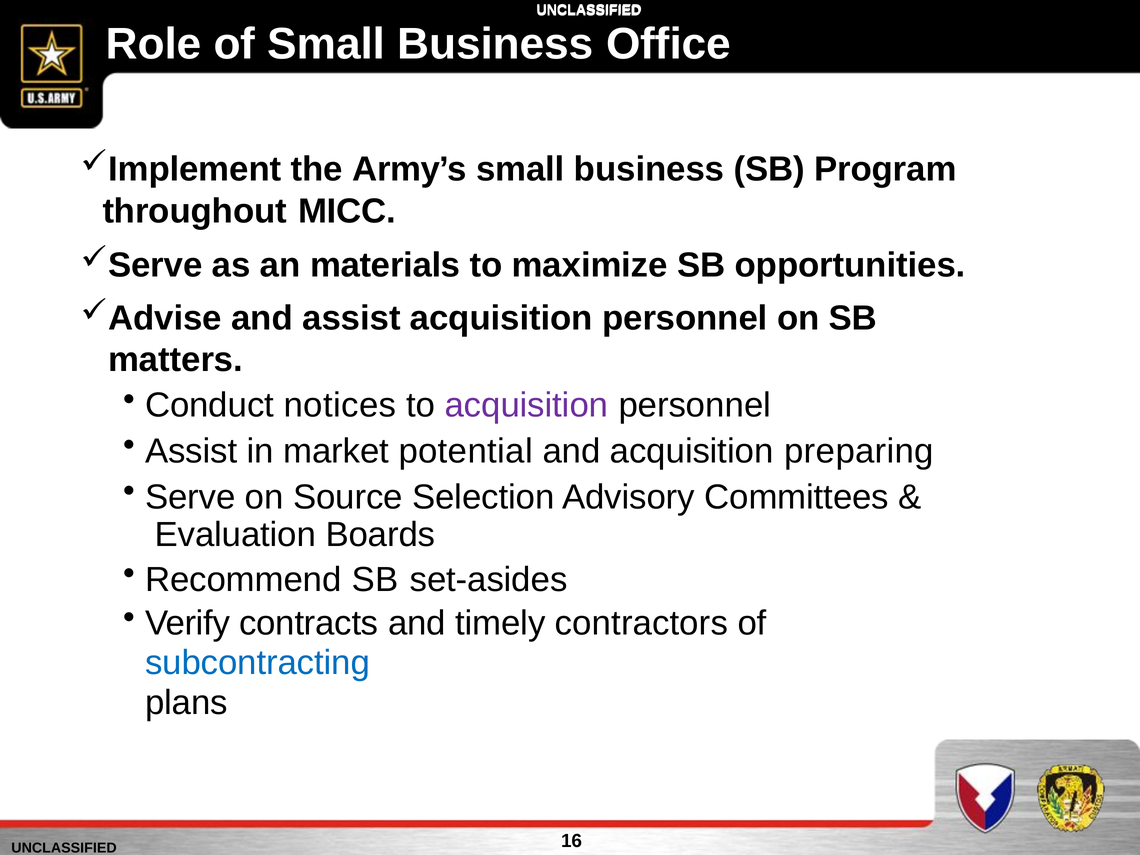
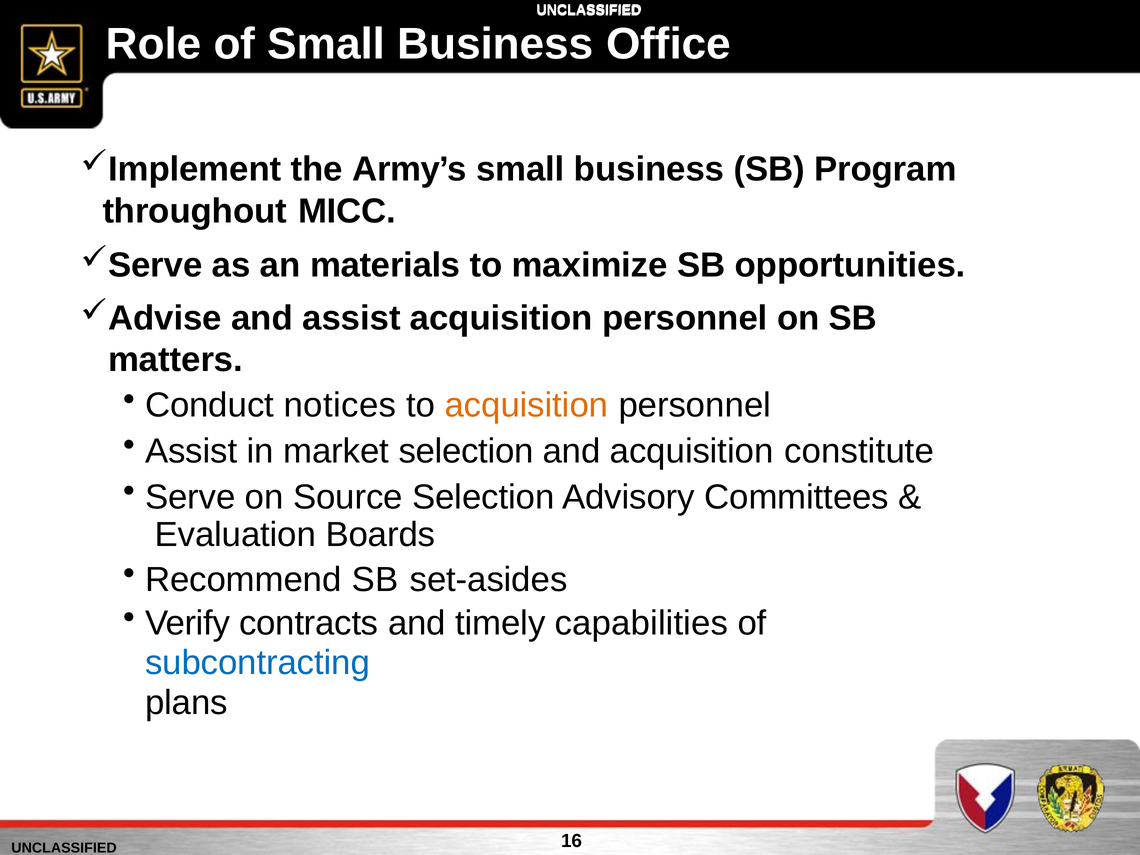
acquisition at (526, 405) colour: purple -> orange
market potential: potential -> selection
preparing: preparing -> constitute
contractors: contractors -> capabilities
